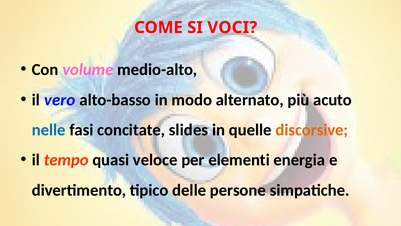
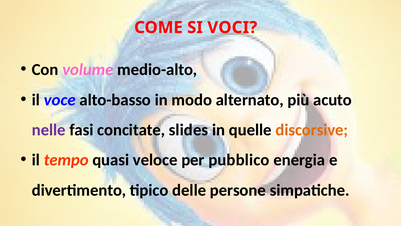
vero: vero -> voce
nelle colour: blue -> purple
elementi: elementi -> pubblico
